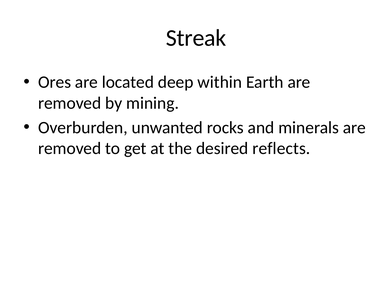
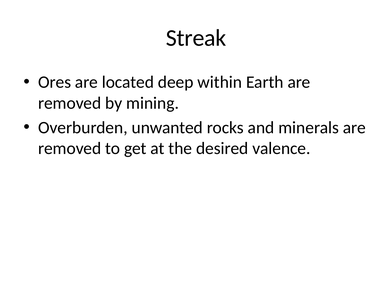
reflects: reflects -> valence
